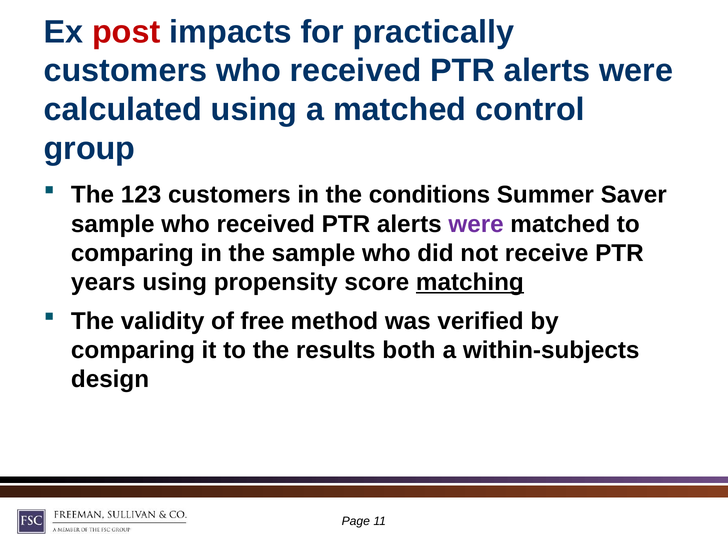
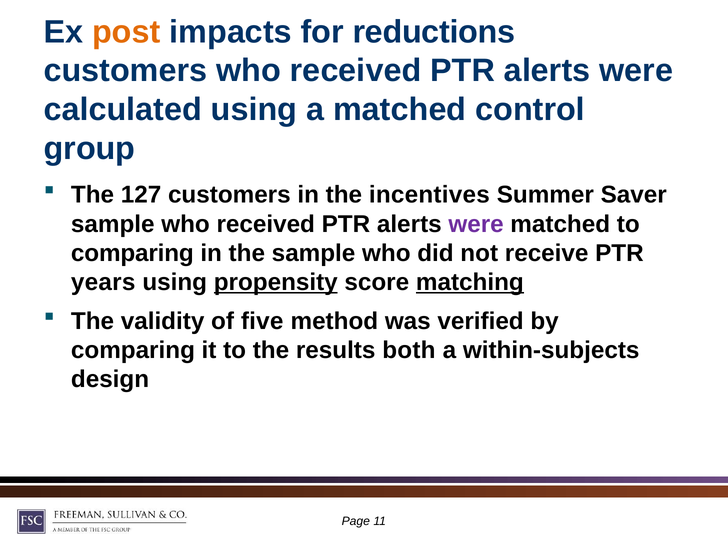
post colour: red -> orange
practically: practically -> reductions
123: 123 -> 127
conditions: conditions -> incentives
propensity underline: none -> present
free: free -> five
